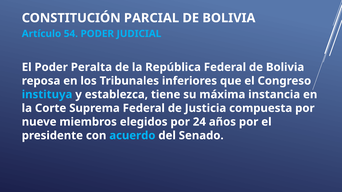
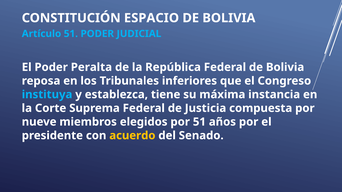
PARCIAL: PARCIAL -> ESPACIO
Artículo 54: 54 -> 51
por 24: 24 -> 51
acuerdo colour: light blue -> yellow
